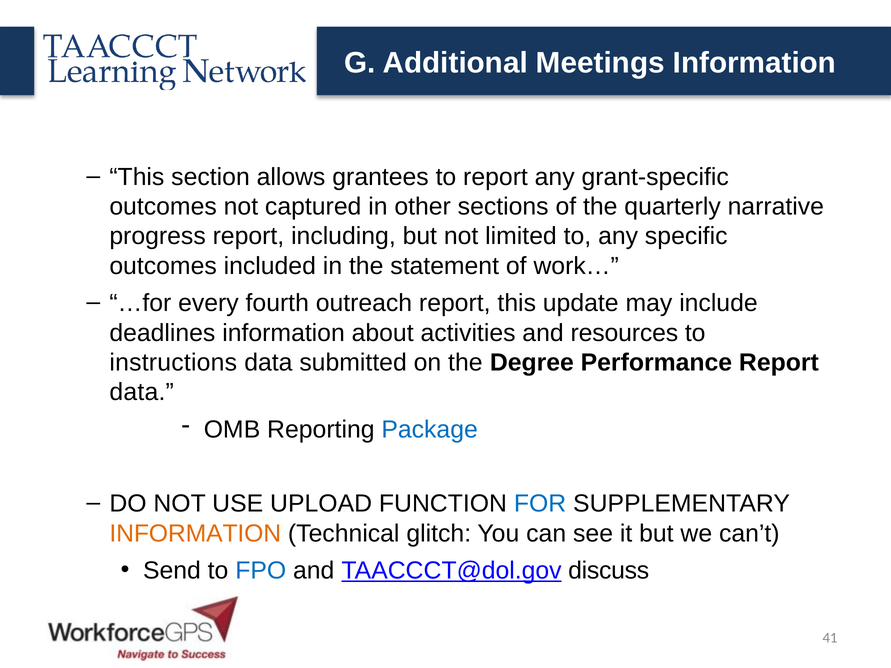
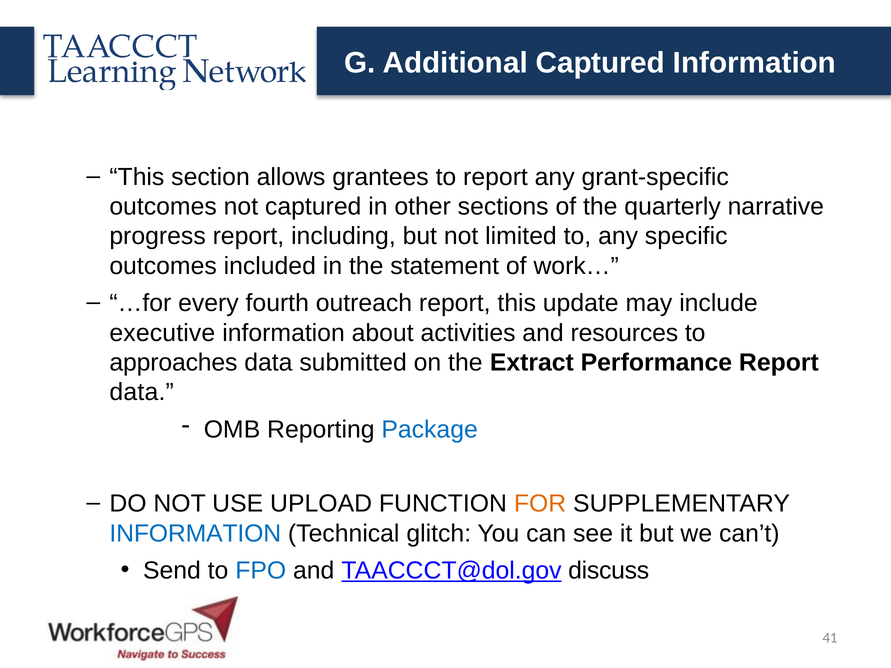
Additional Meetings: Meetings -> Captured
deadlines: deadlines -> executive
instructions: instructions -> approaches
Degree: Degree -> Extract
FOR colour: blue -> orange
INFORMATION at (195, 534) colour: orange -> blue
